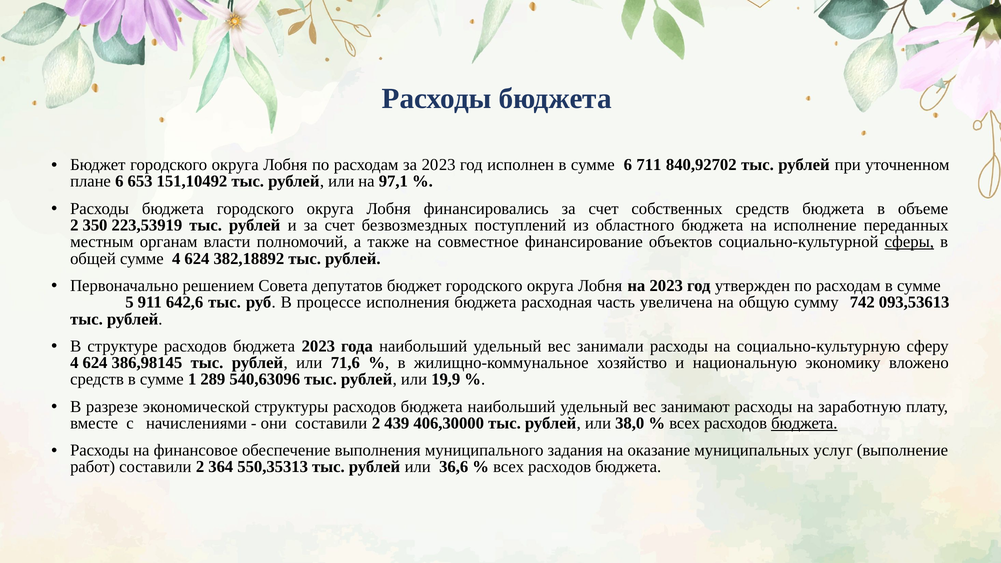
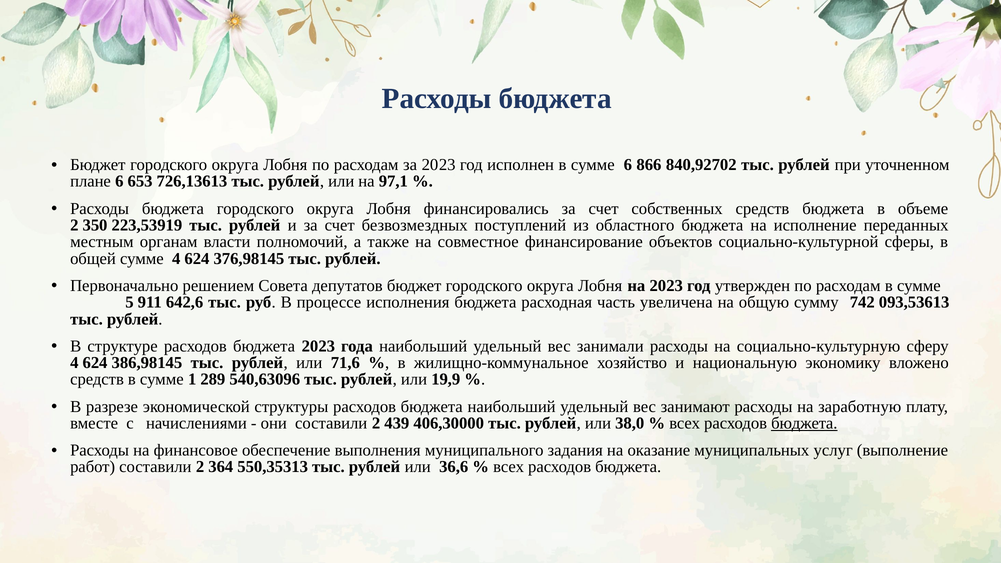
711: 711 -> 866
151,10492: 151,10492 -> 726,13613
сферы underline: present -> none
382,18892: 382,18892 -> 376,98145
